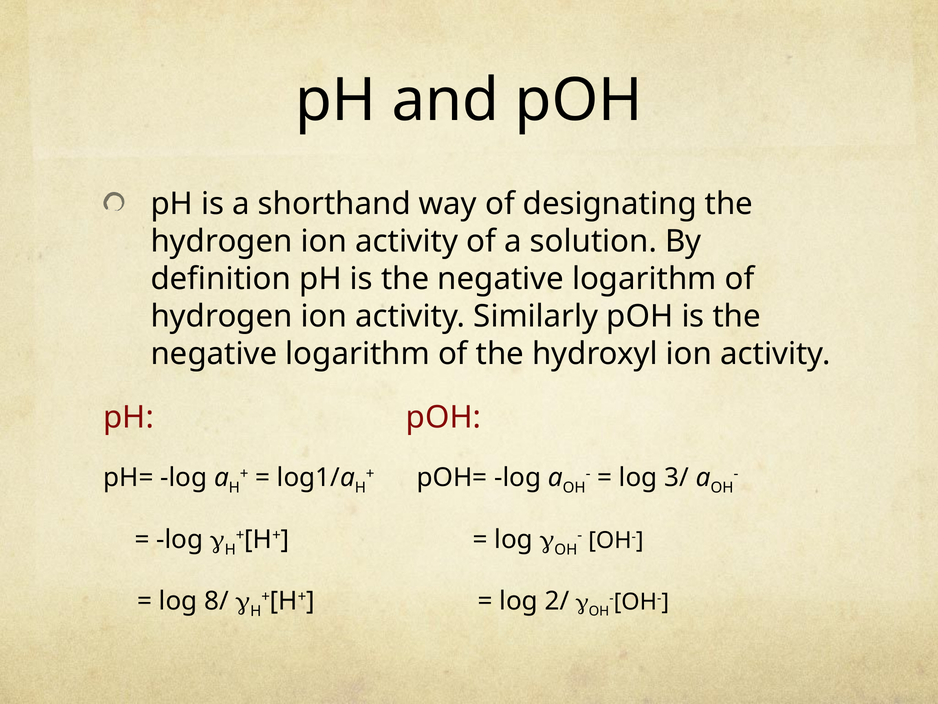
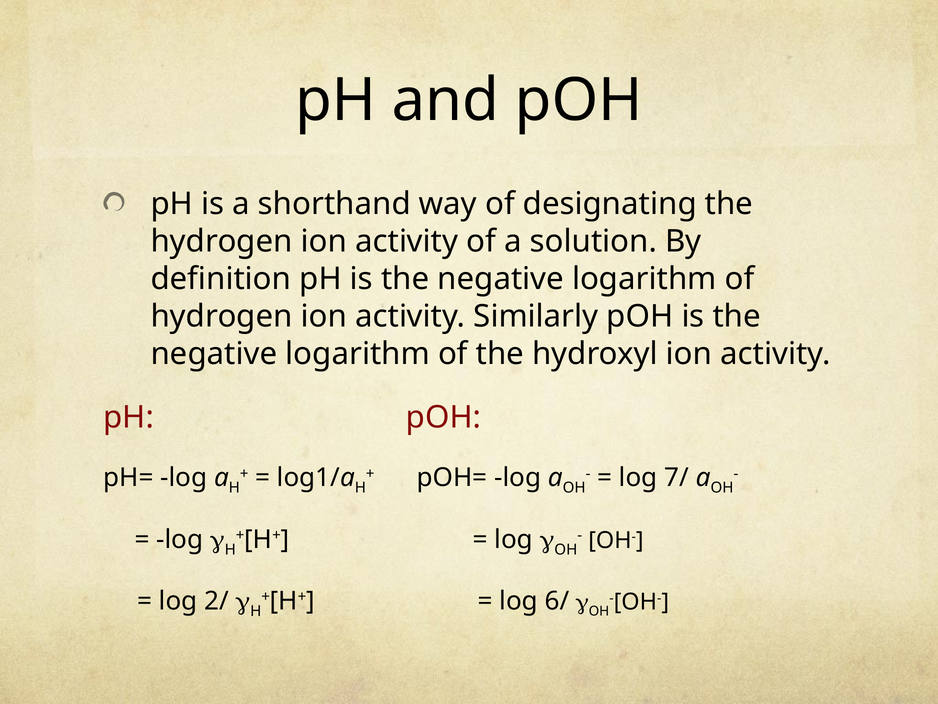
3/: 3/ -> 7/
8/: 8/ -> 2/
2/: 2/ -> 6/
